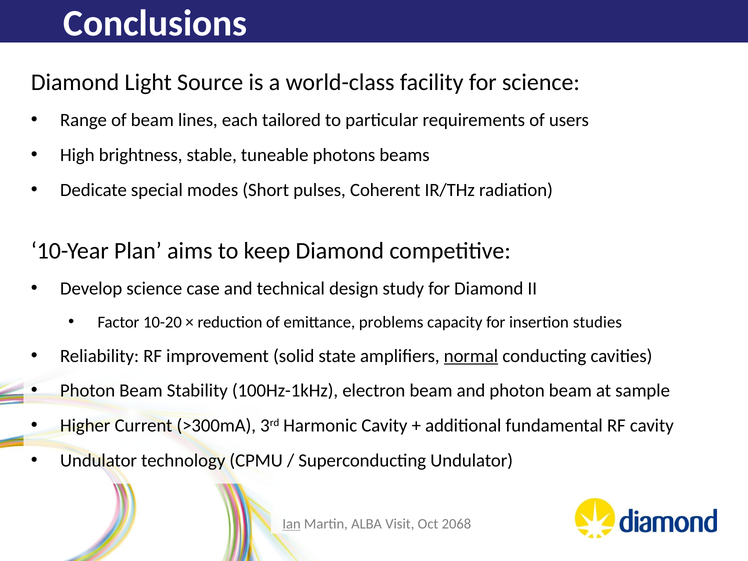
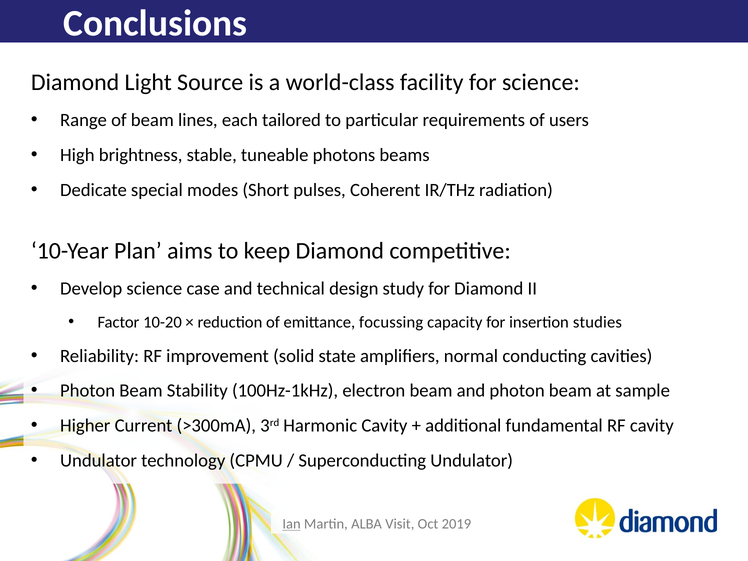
problems: problems -> focussing
normal underline: present -> none
2068: 2068 -> 2019
